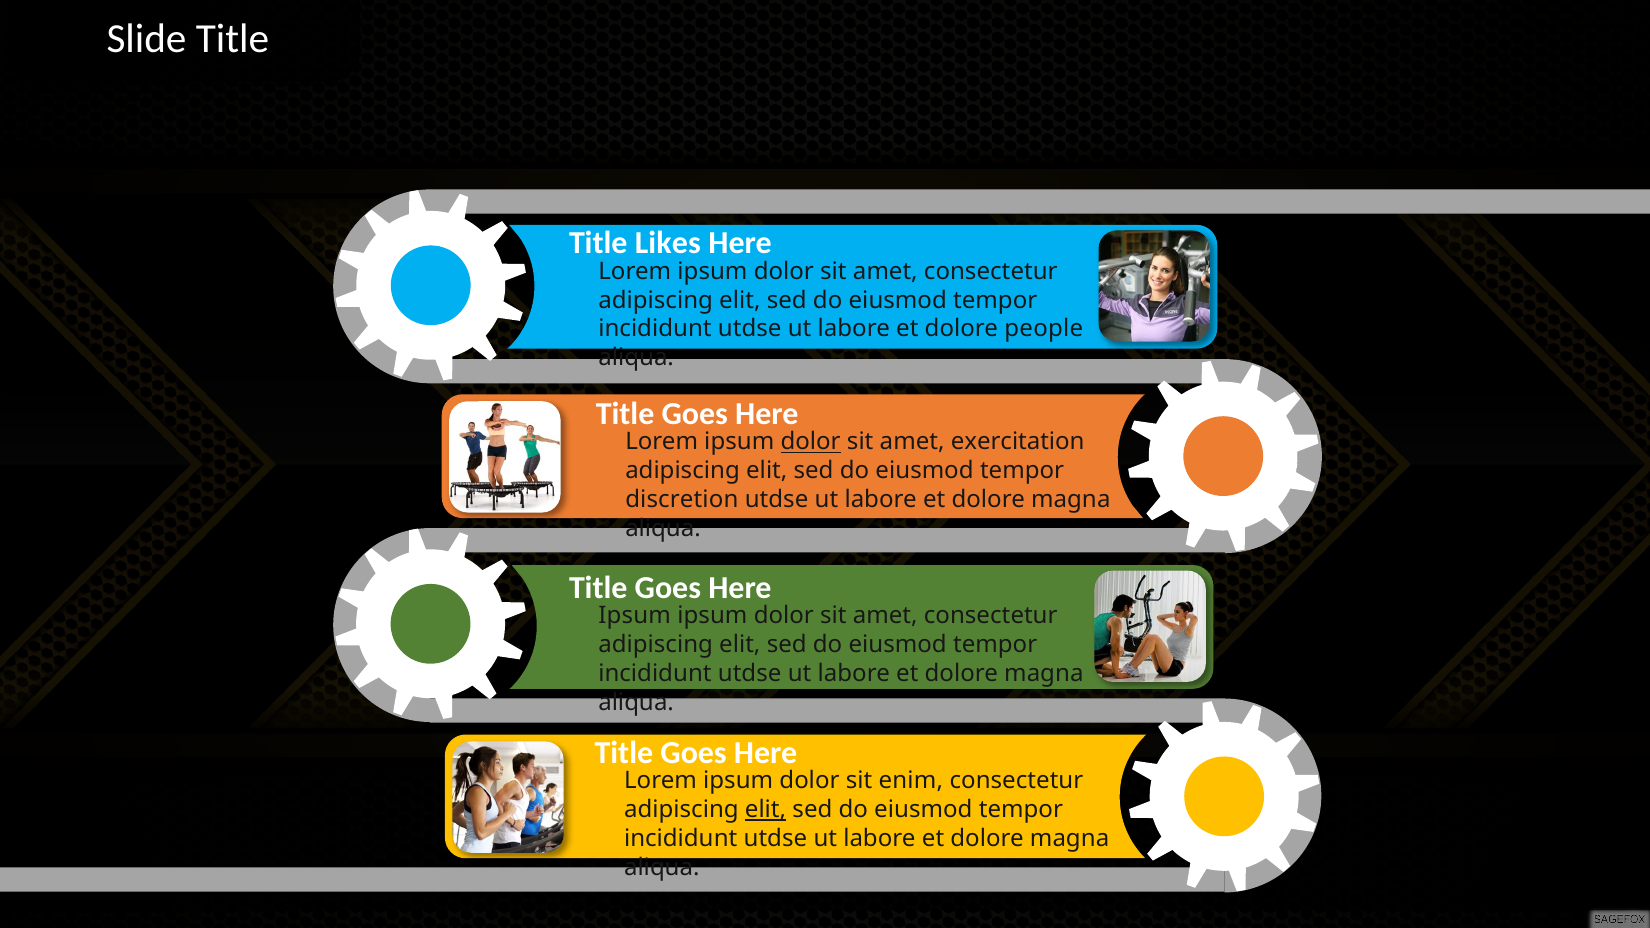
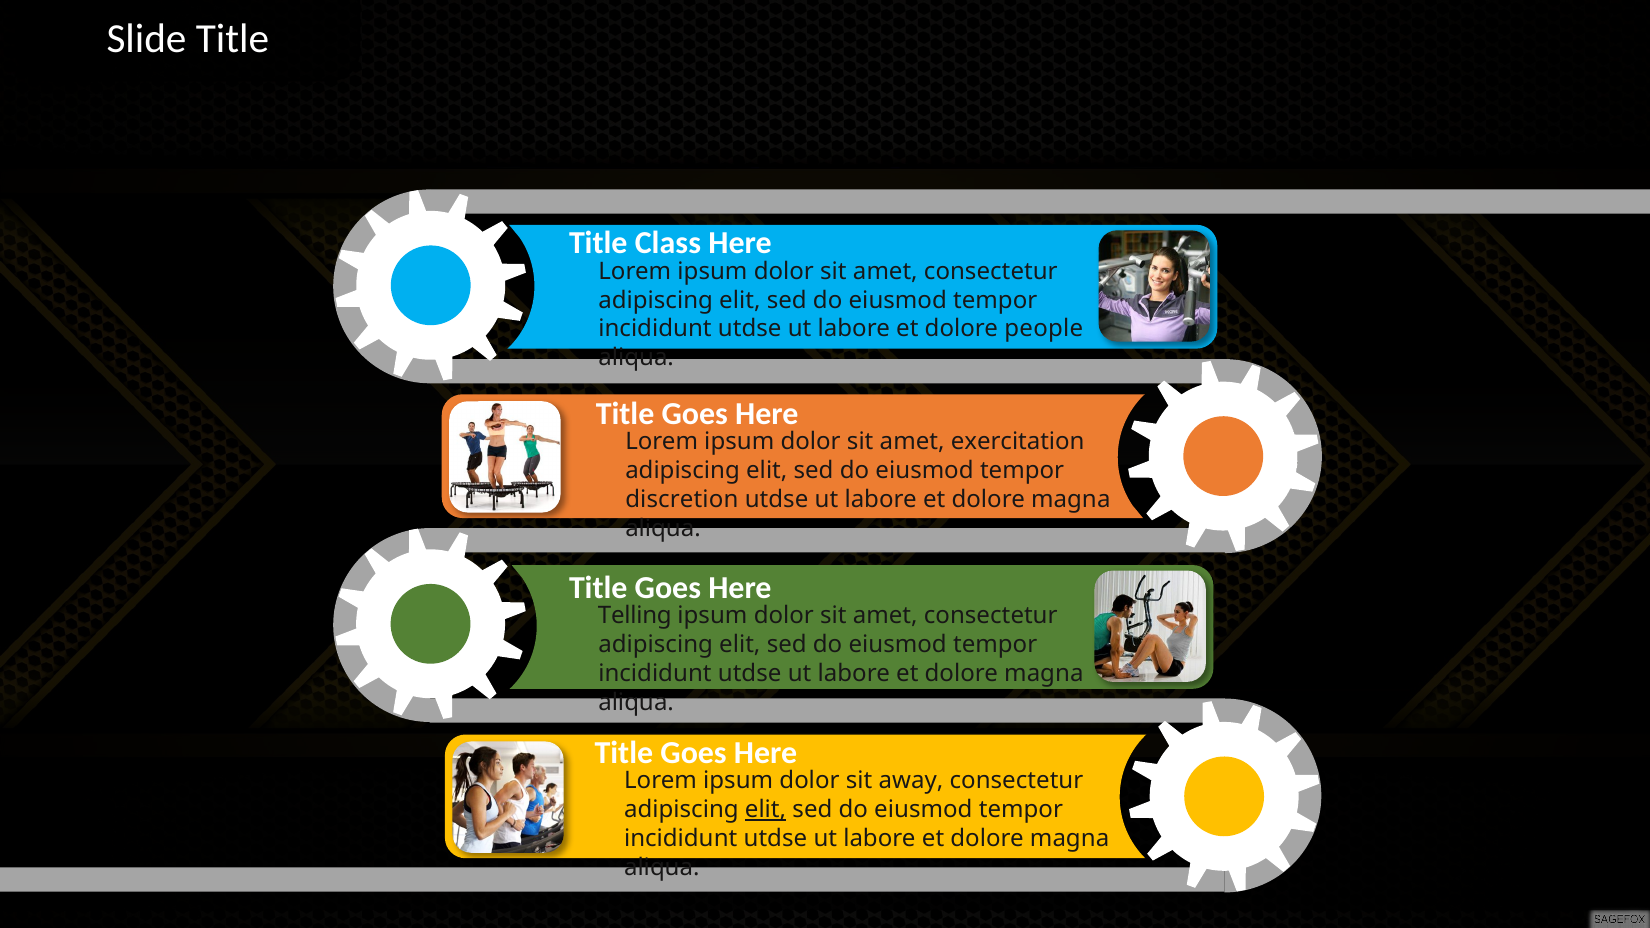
Likes: Likes -> Class
dolor at (811, 442) underline: present -> none
Ipsum at (635, 616): Ipsum -> Telling
enim: enim -> away
